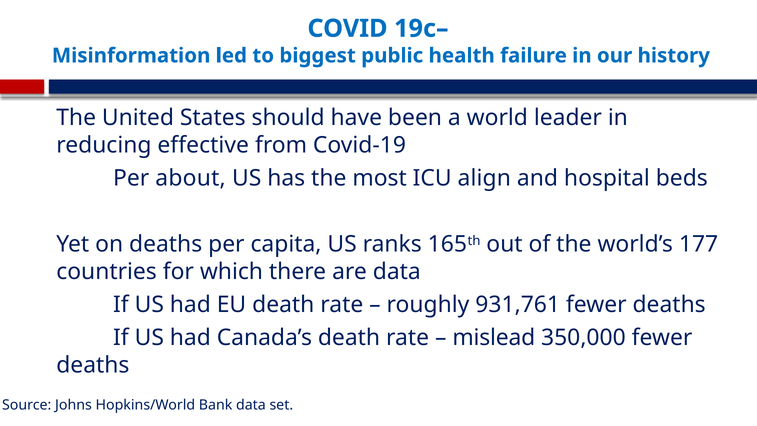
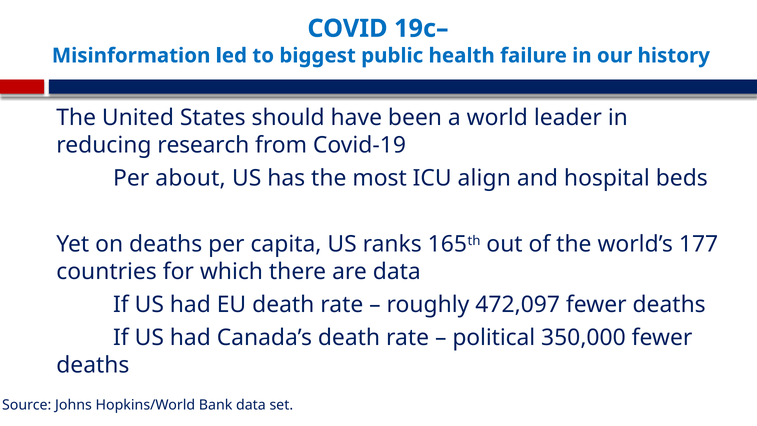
effective: effective -> research
931,761: 931,761 -> 472,097
mislead: mislead -> political
